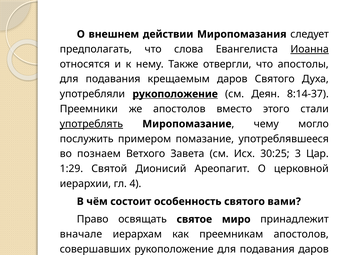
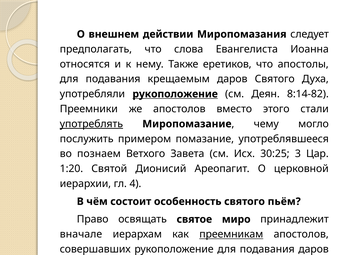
Иоанна underline: present -> none
отвергли: отвергли -> еретиков
8:14-37: 8:14-37 -> 8:14-82
1:29: 1:29 -> 1:20
вами: вами -> пьём
преемникам underline: none -> present
